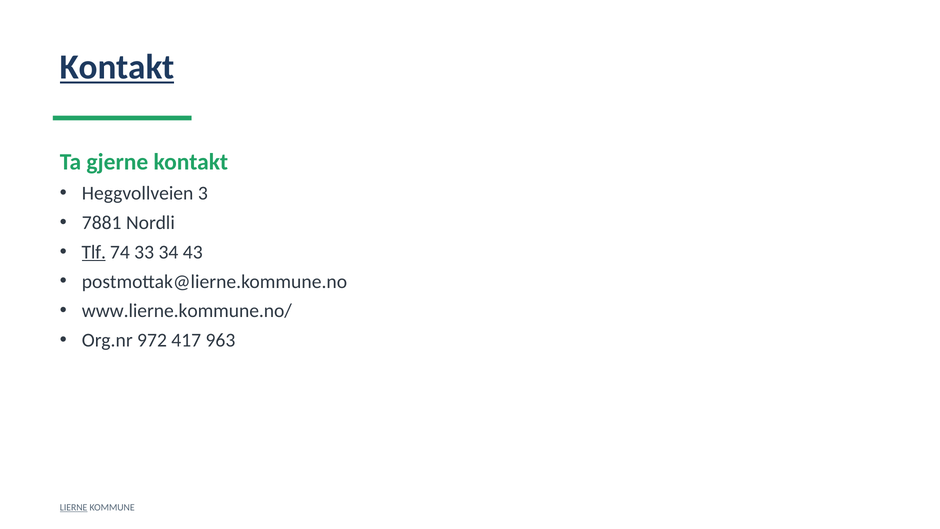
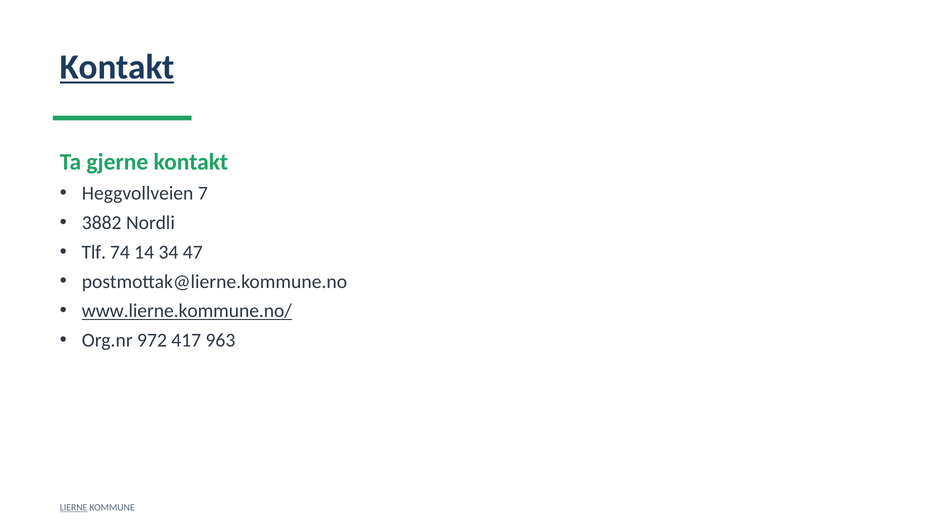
3: 3 -> 7
7881: 7881 -> 3882
Tlf underline: present -> none
33: 33 -> 14
43: 43 -> 47
www.lierne.kommune.no/ underline: none -> present
